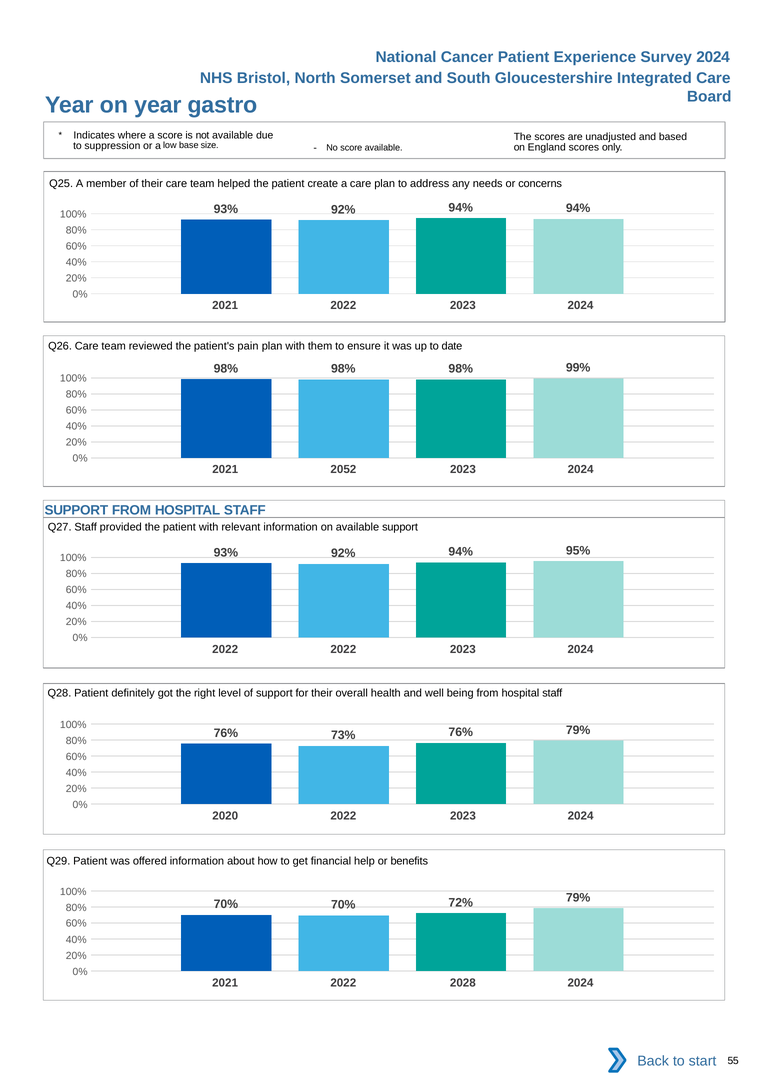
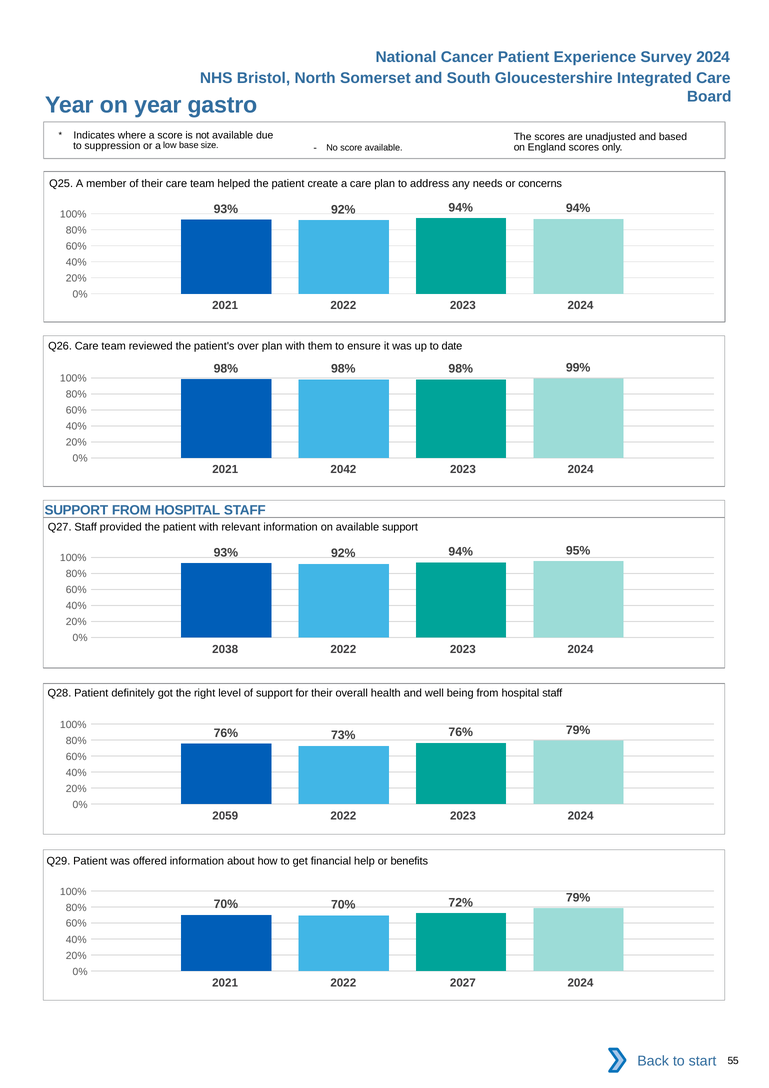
pain: pain -> over
2052: 2052 -> 2042
2022 at (225, 650): 2022 -> 2038
2020: 2020 -> 2059
2028: 2028 -> 2027
